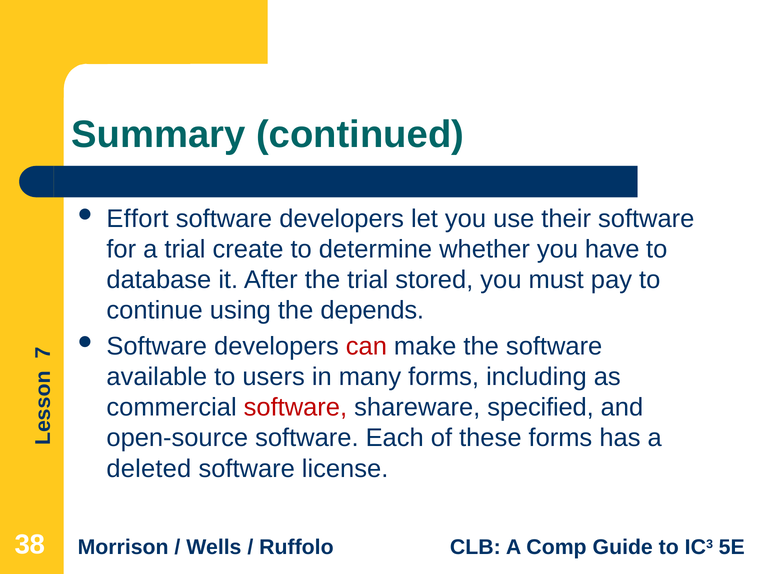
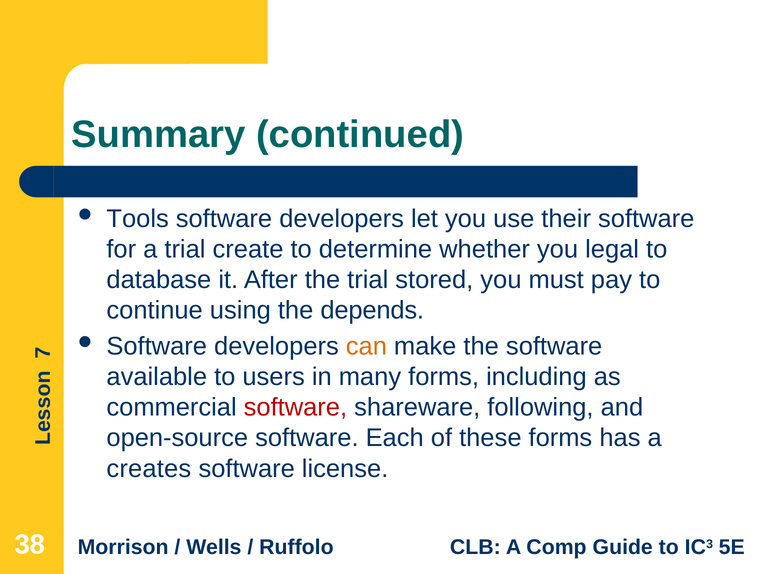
Effort: Effort -> Tools
have: have -> legal
can colour: red -> orange
specified: specified -> following
deleted: deleted -> creates
